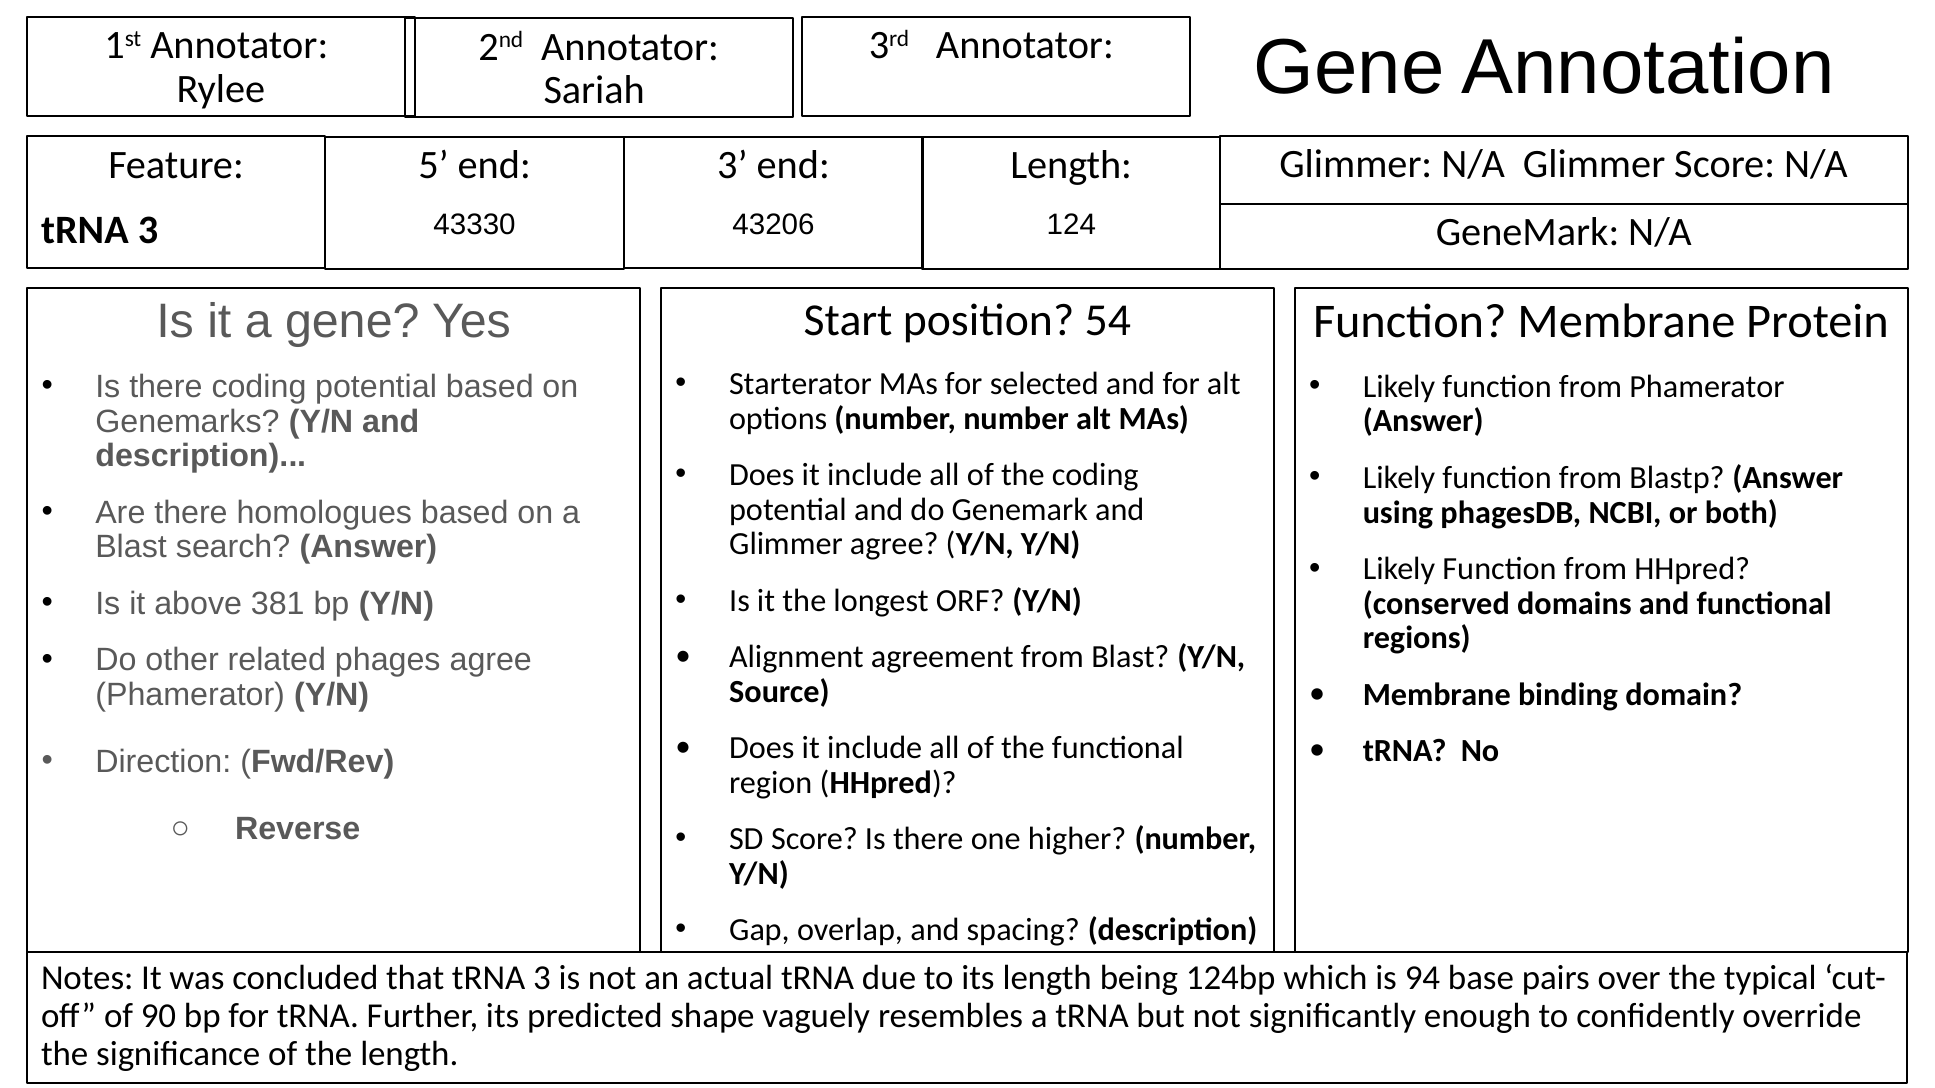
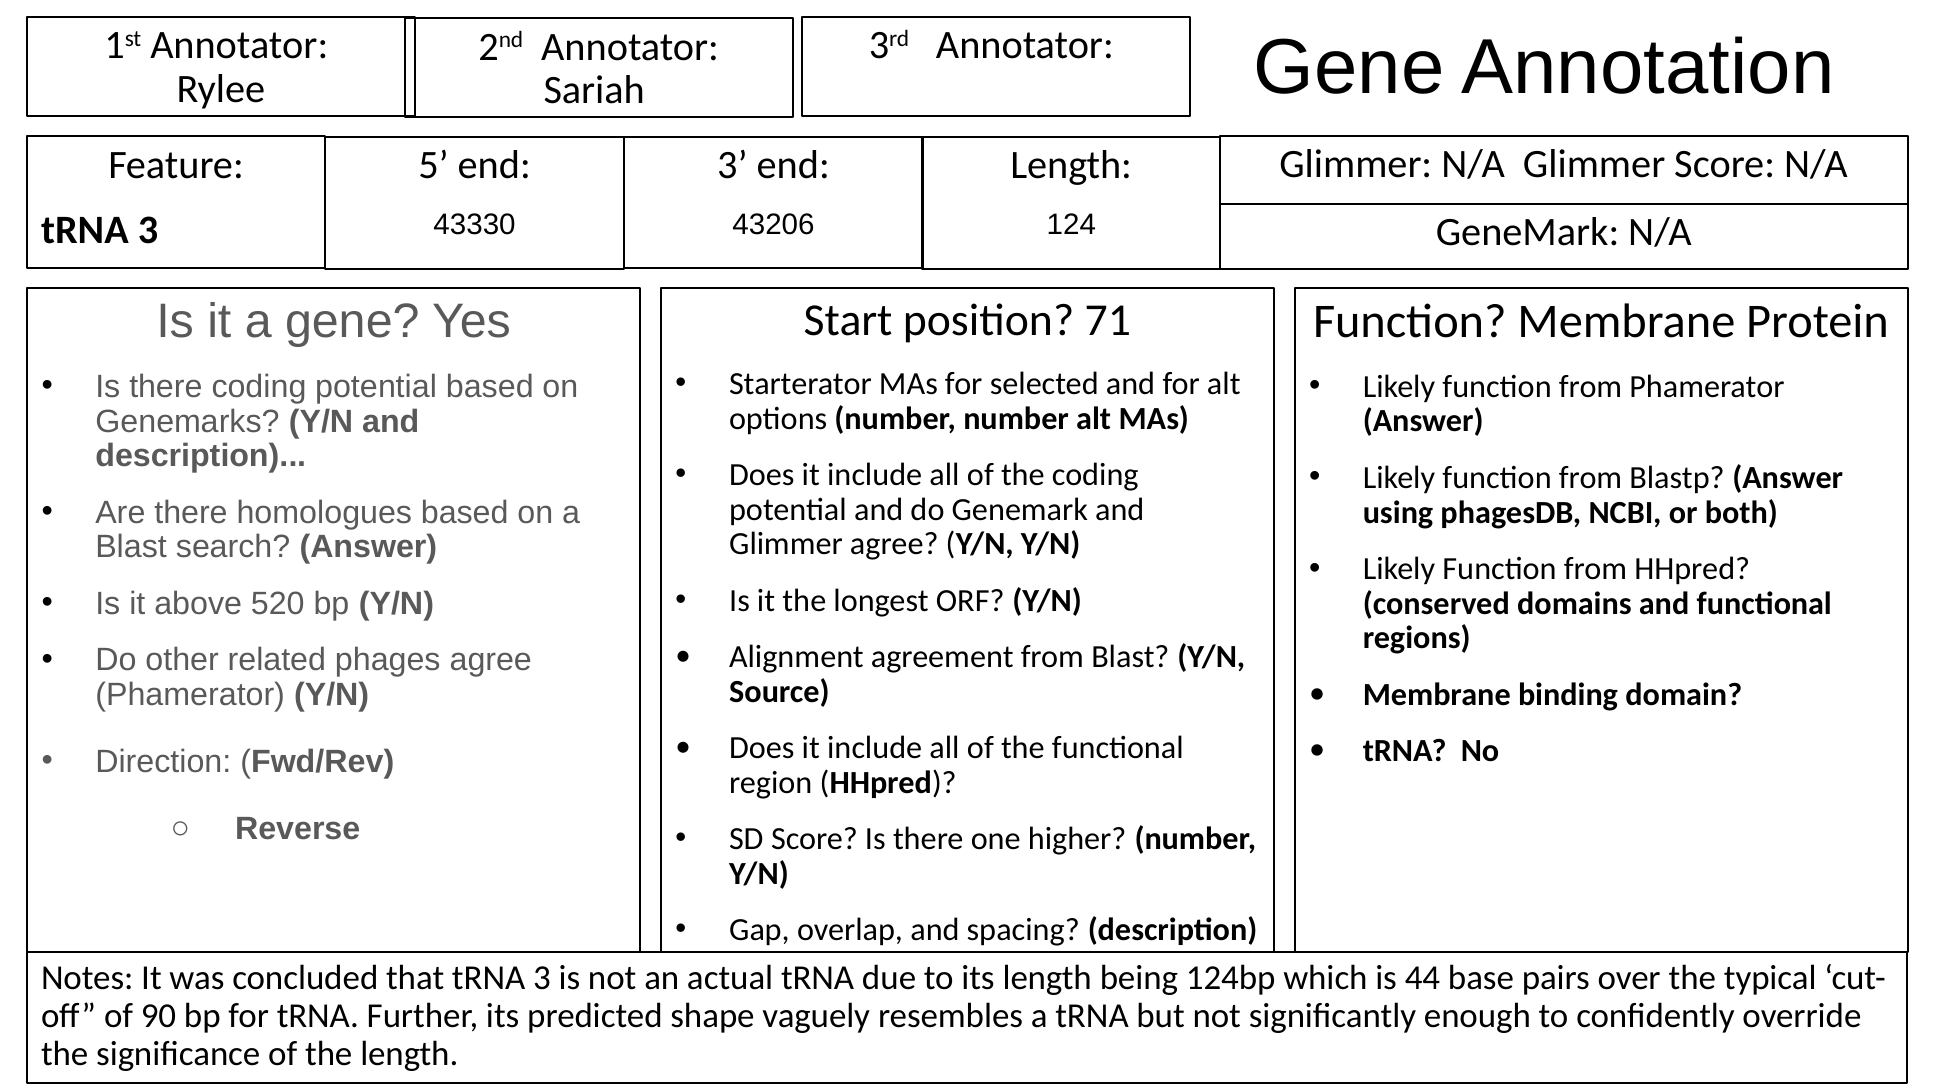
54: 54 -> 71
381: 381 -> 520
94: 94 -> 44
